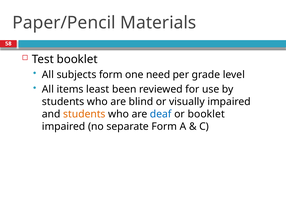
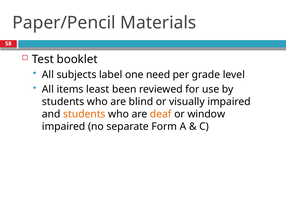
subjects form: form -> label
deaf colour: blue -> orange
or booklet: booklet -> window
